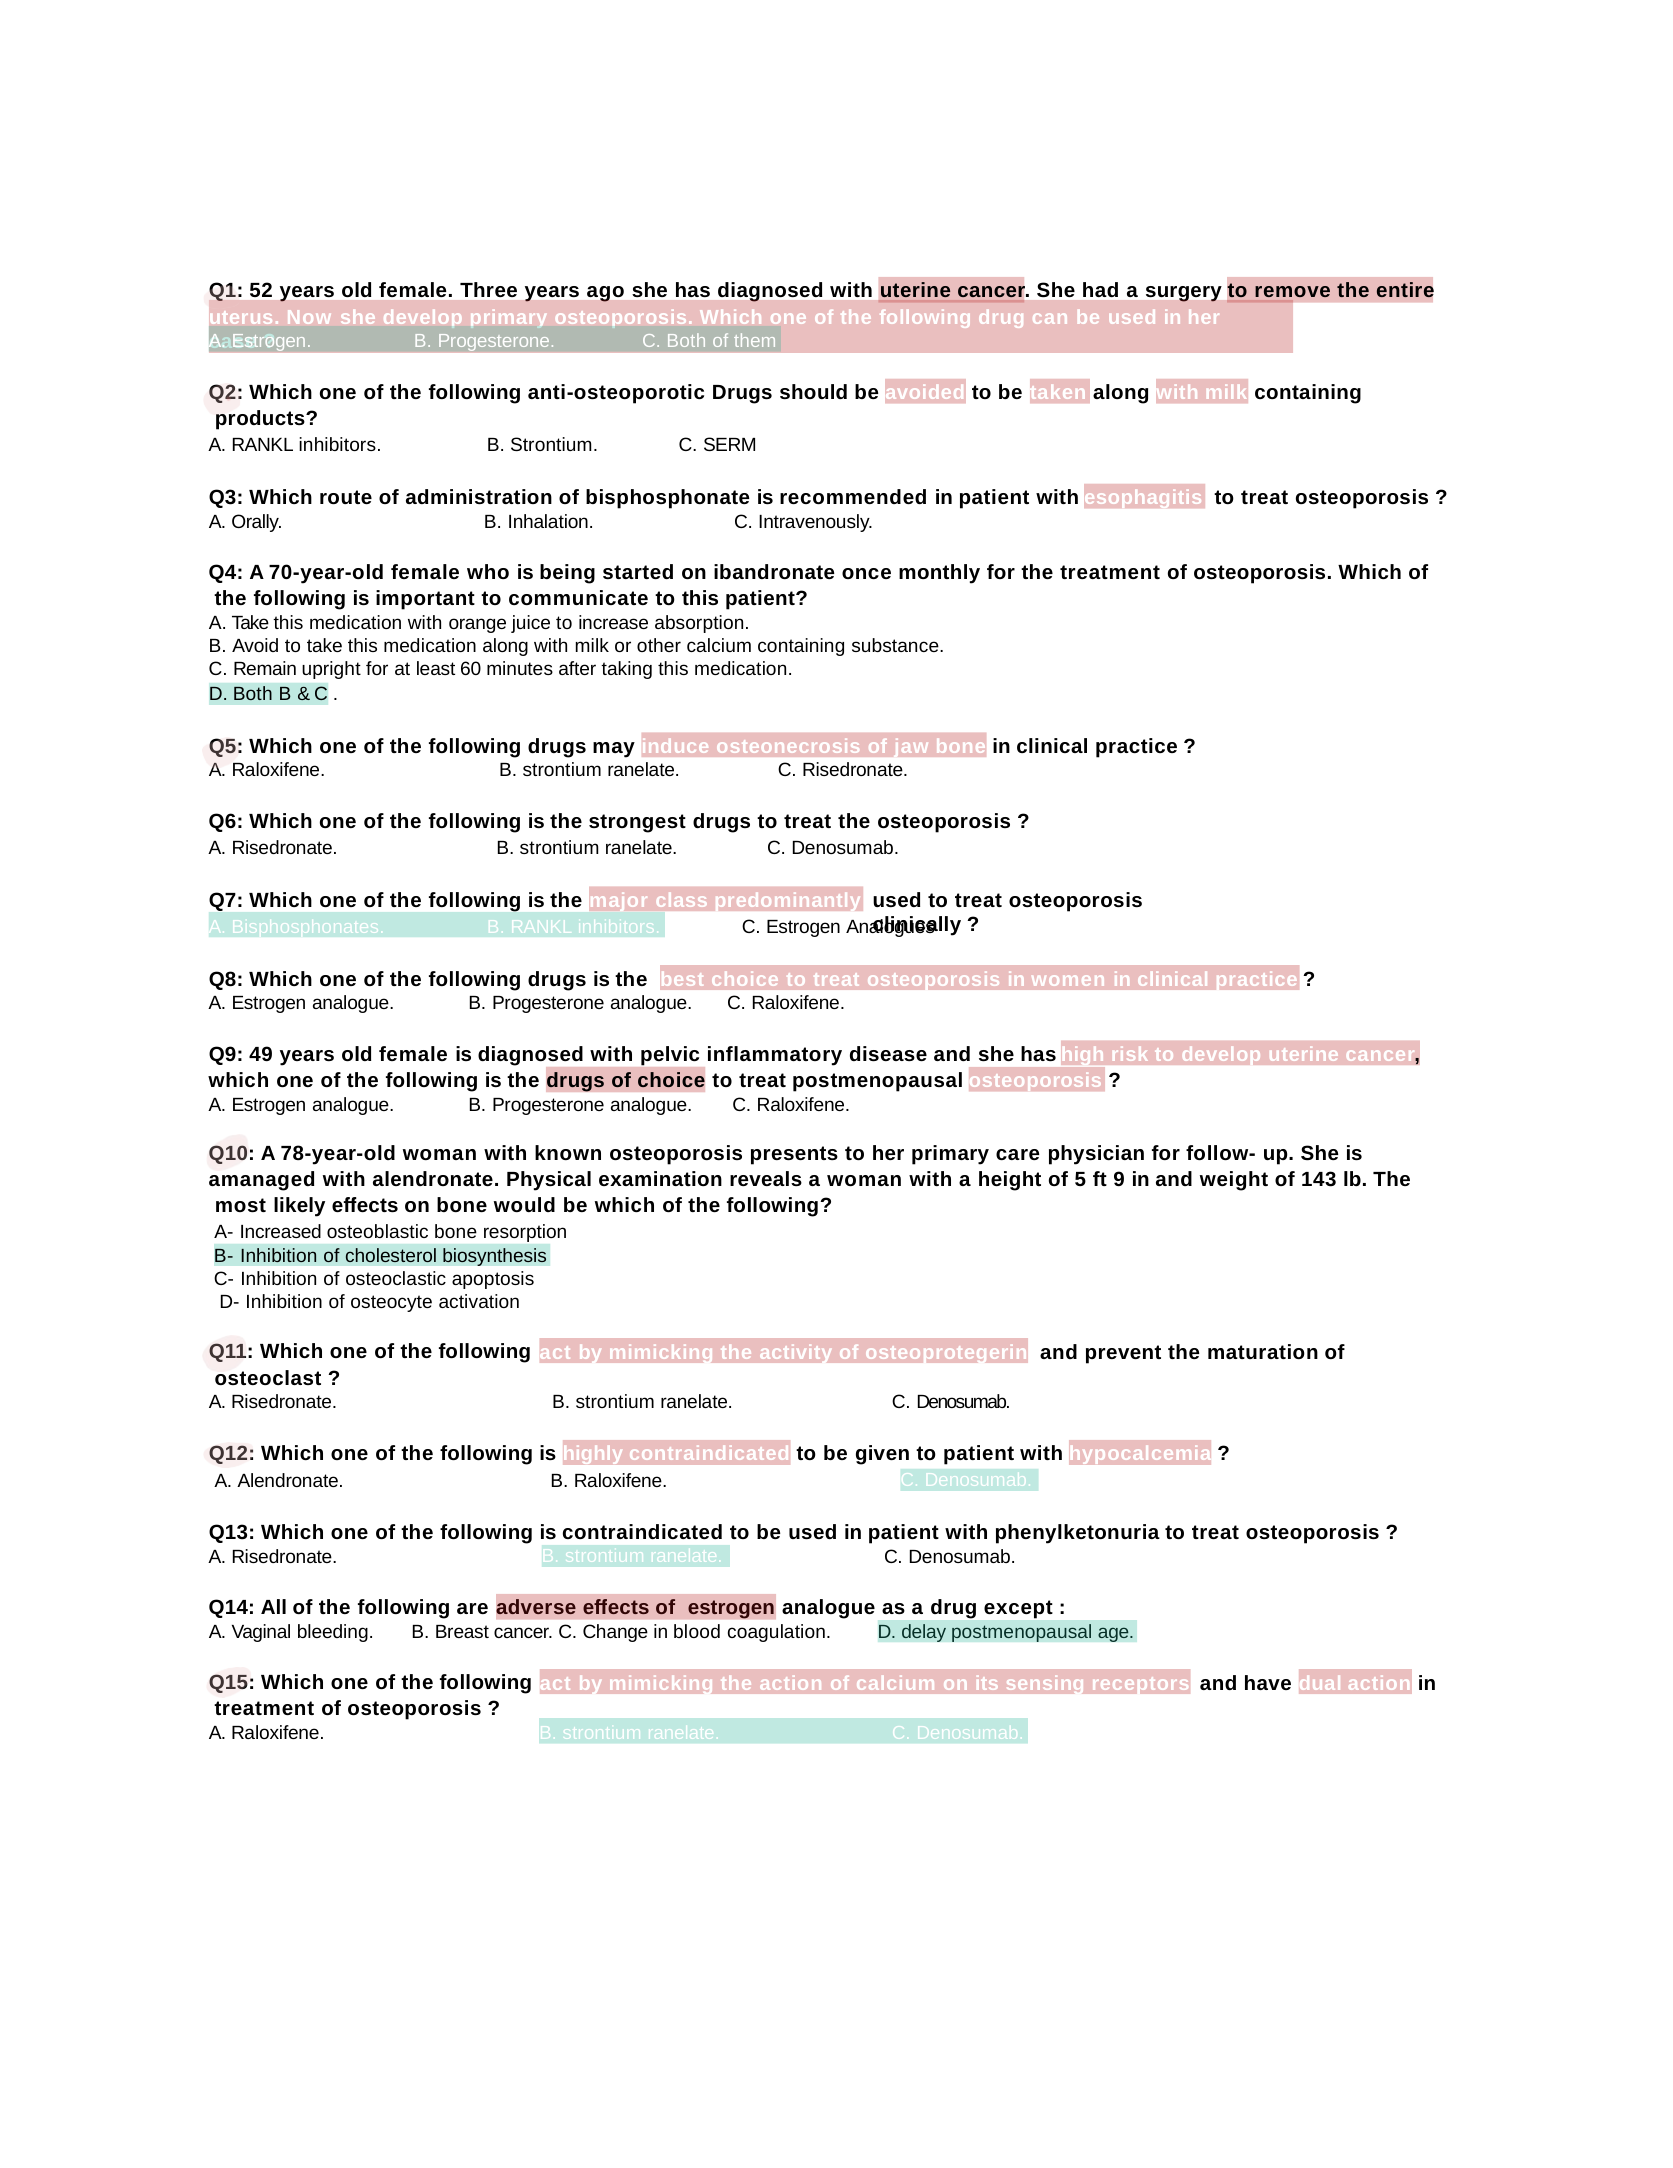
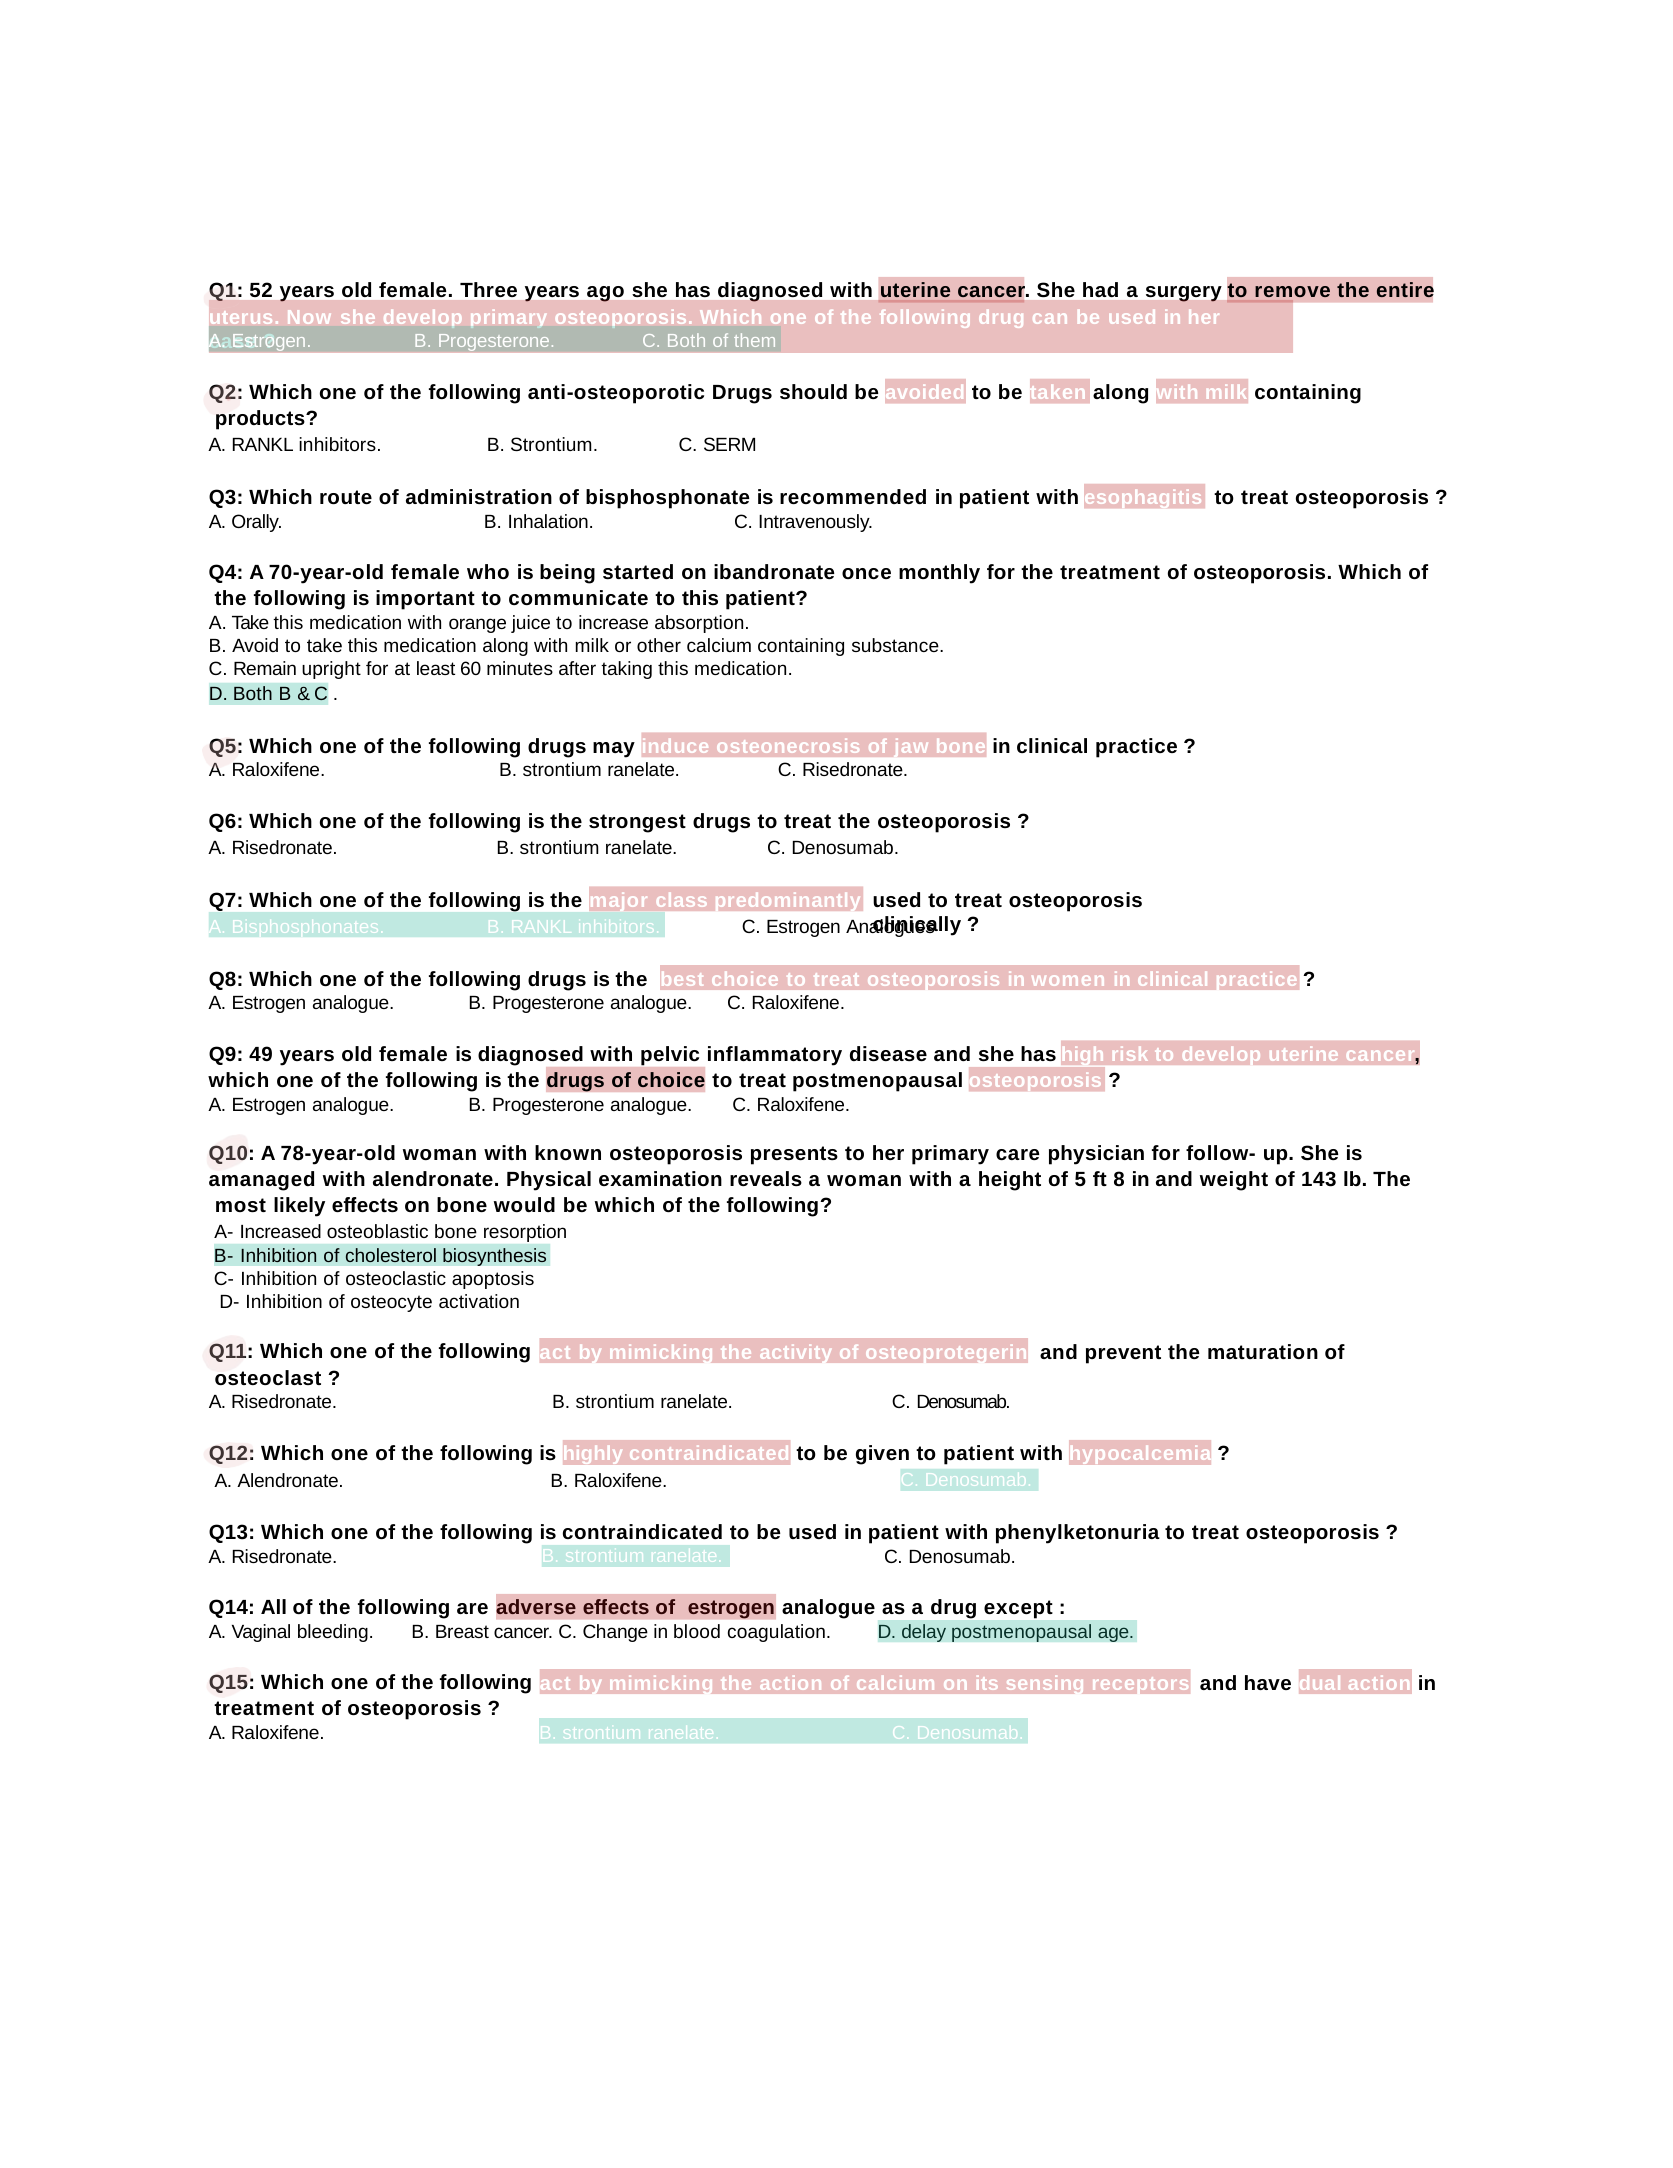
9: 9 -> 8
